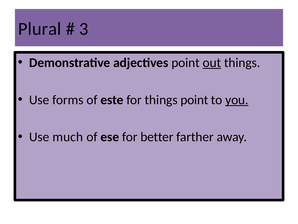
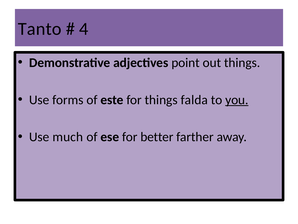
Plural: Plural -> Tanto
3: 3 -> 4
out underline: present -> none
things point: point -> falda
